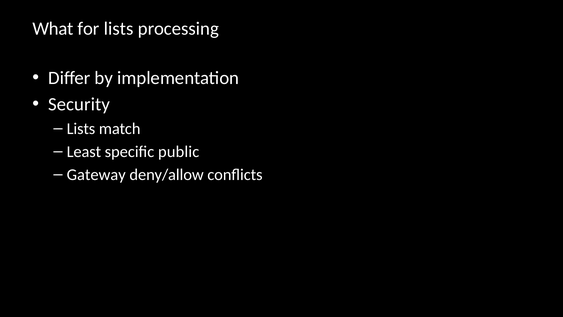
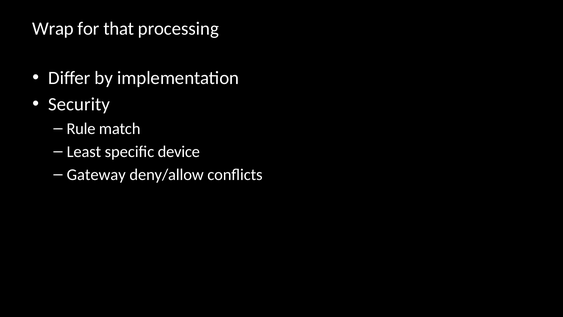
What: What -> Wrap
for lists: lists -> that
Lists at (81, 129): Lists -> Rule
public: public -> device
